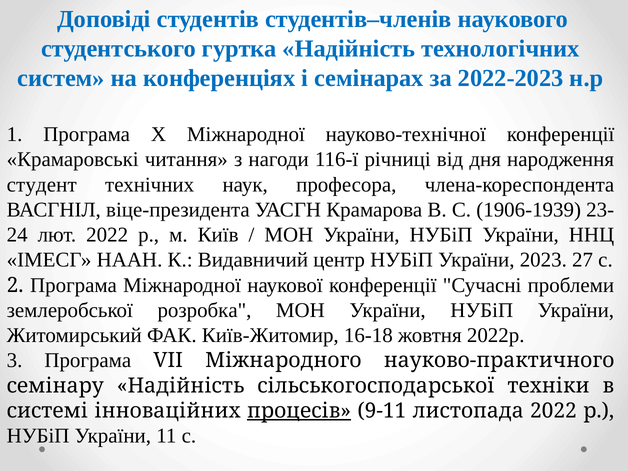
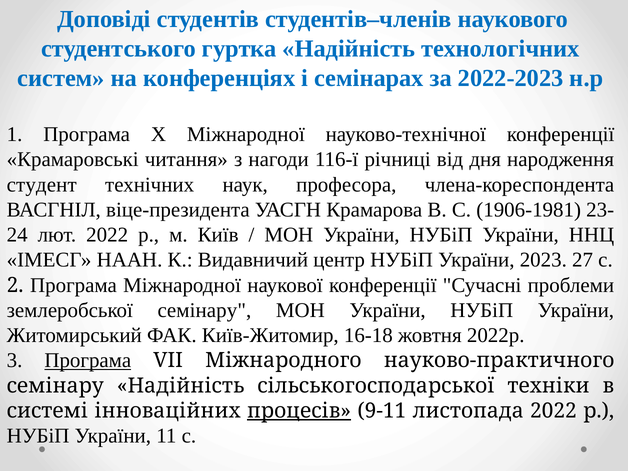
1906-1939: 1906-1939 -> 1906-1981
землеробської розробка: розробка -> семінару
Програма at (88, 360) underline: none -> present
